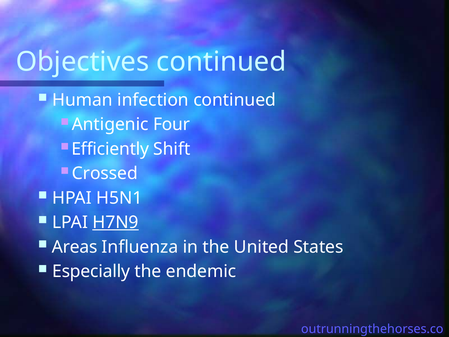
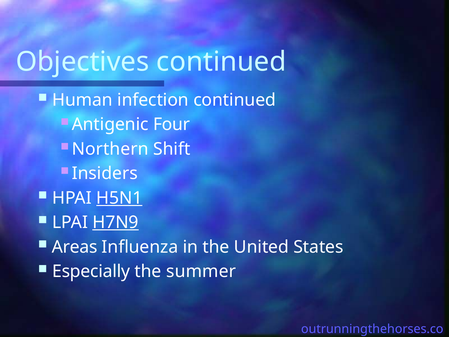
Efficiently: Efficiently -> Northern
Crossed: Crossed -> Insiders
H5N1 underline: none -> present
endemic: endemic -> summer
